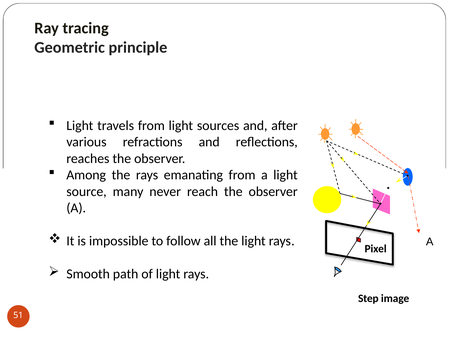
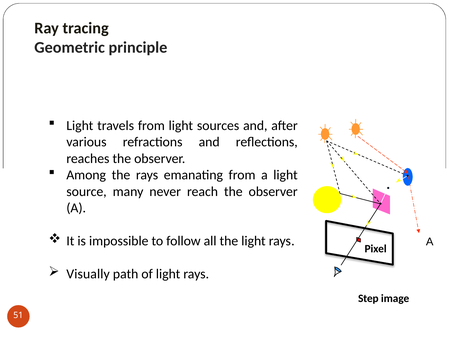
Smooth: Smooth -> Visually
